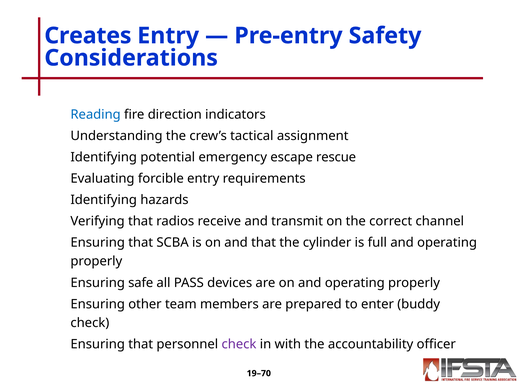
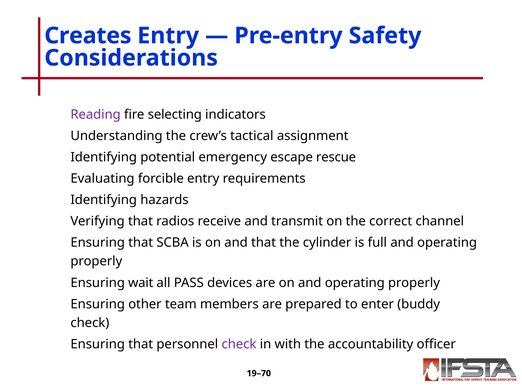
Reading colour: blue -> purple
direction: direction -> selecting
safe: safe -> wait
